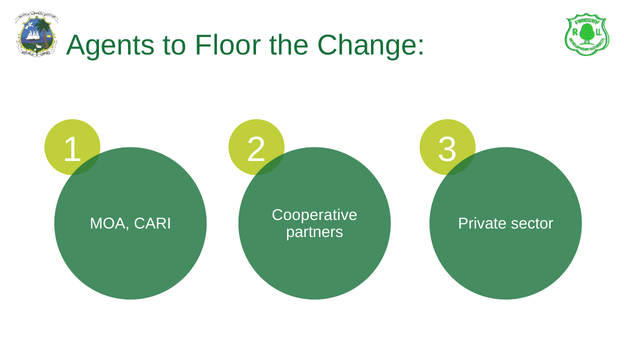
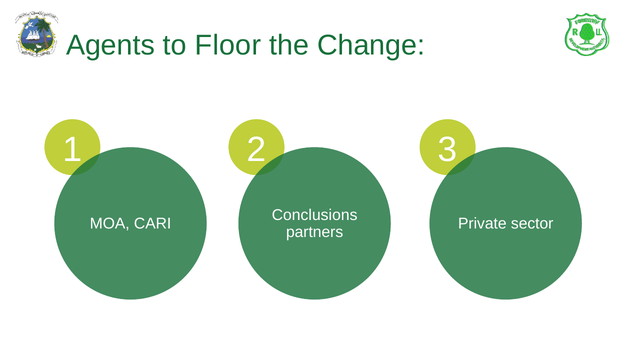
Cooperative: Cooperative -> Conclusions
